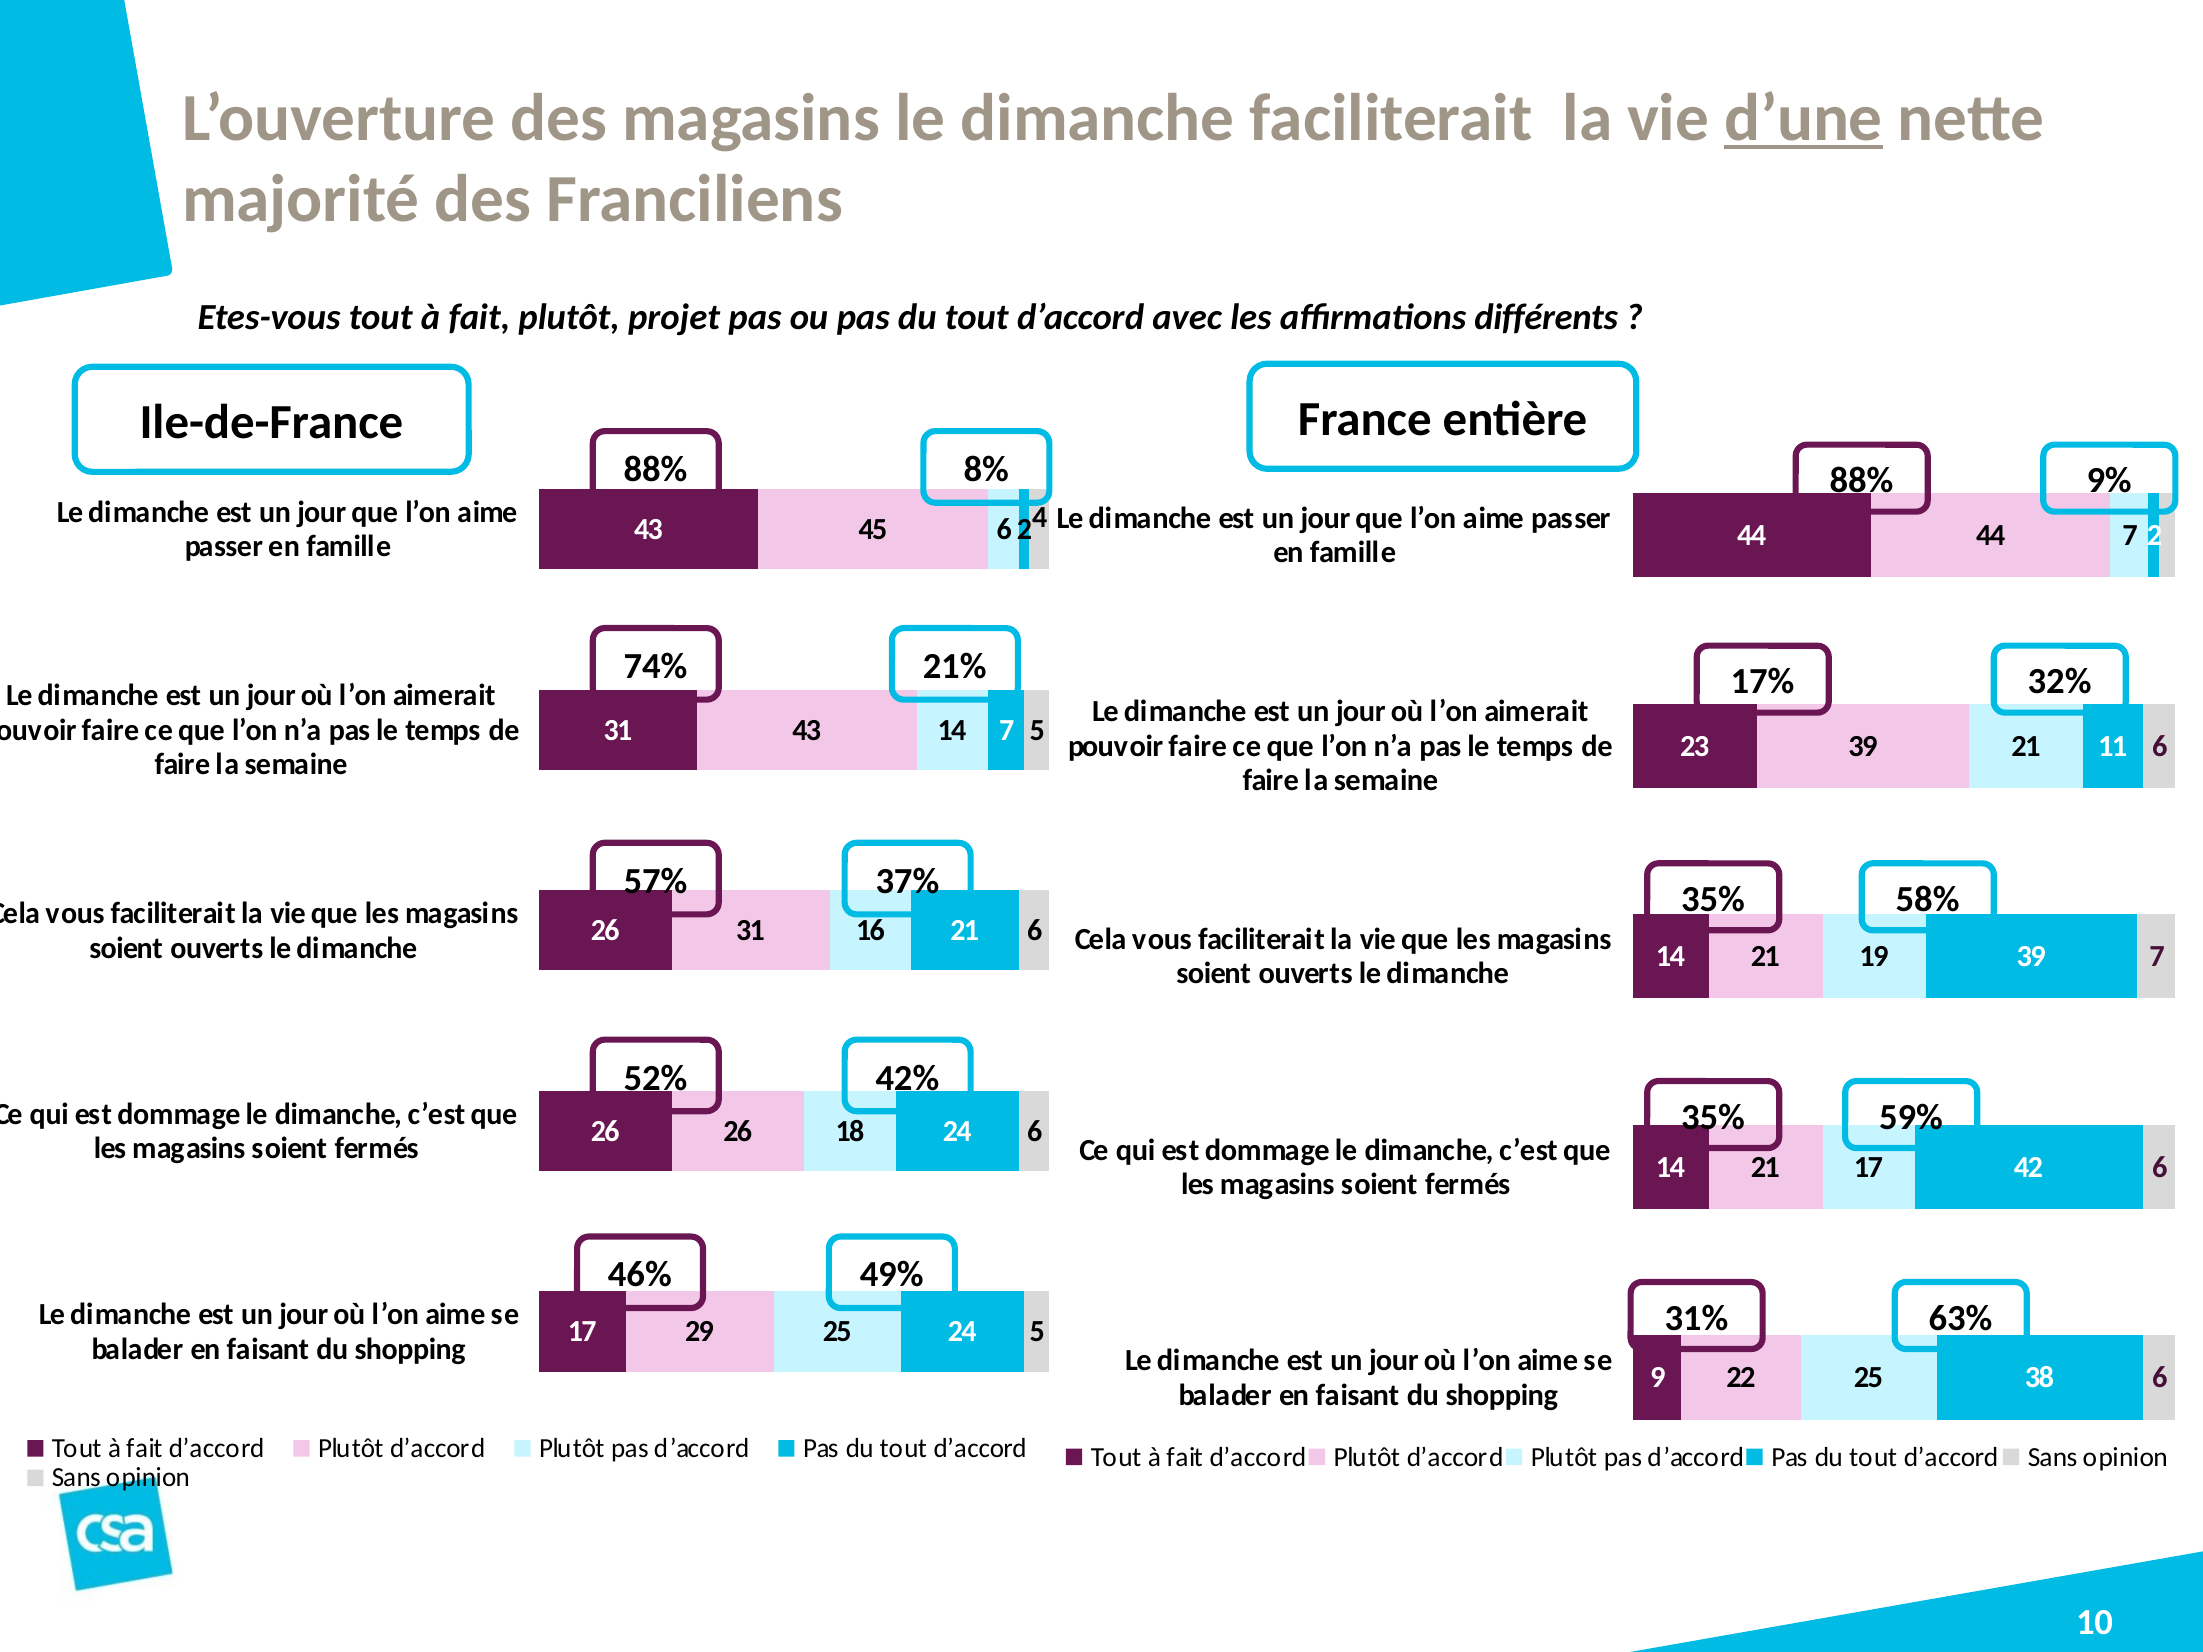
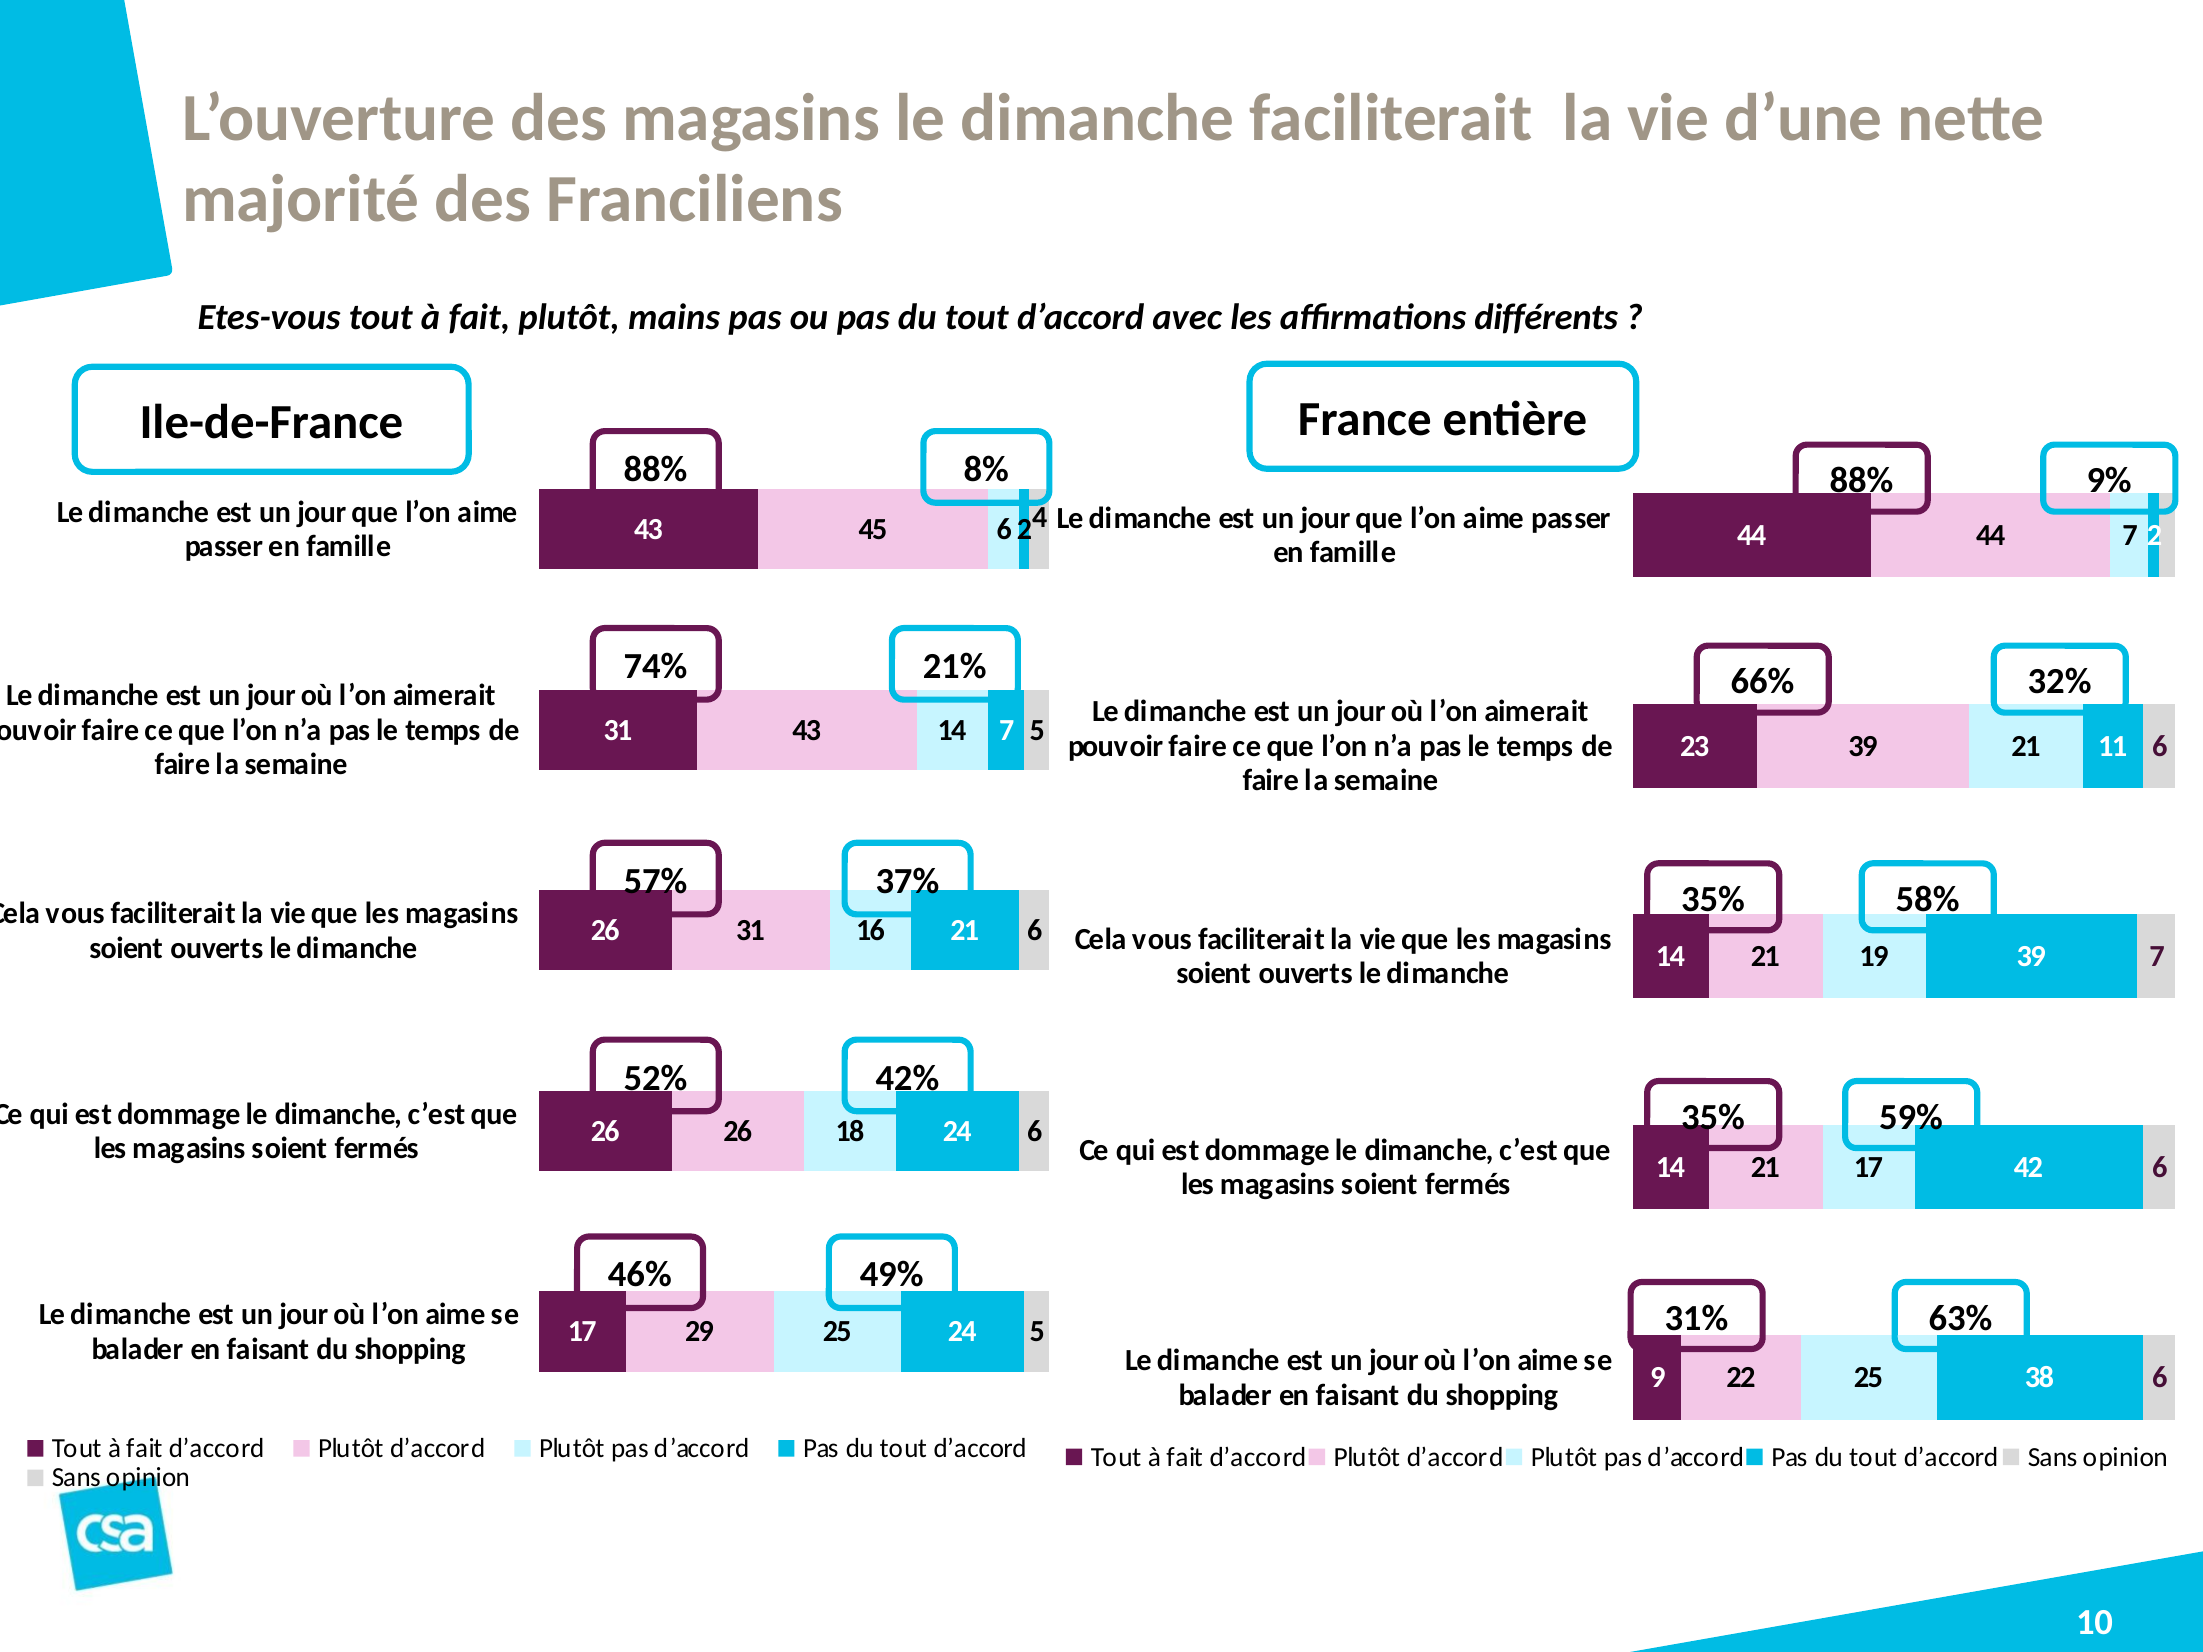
d’une underline: present -> none
projet: projet -> mains
17%: 17% -> 66%
